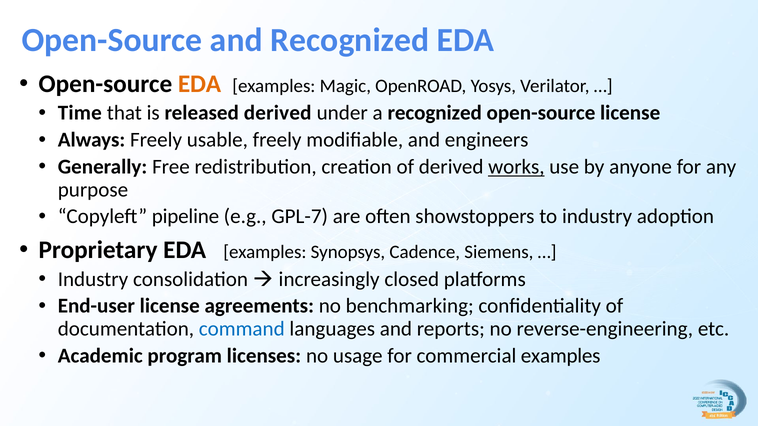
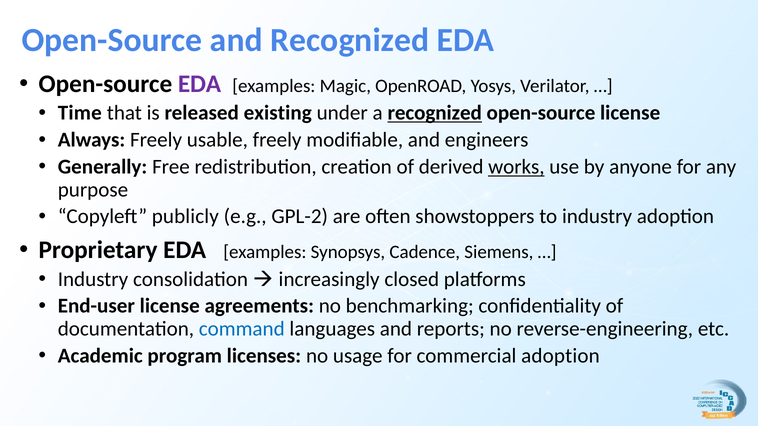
EDA at (200, 84) colour: orange -> purple
released derived: derived -> existing
recognized at (435, 113) underline: none -> present
pipeline: pipeline -> publicly
GPL-7: GPL-7 -> GPL-2
commercial examples: examples -> adoption
